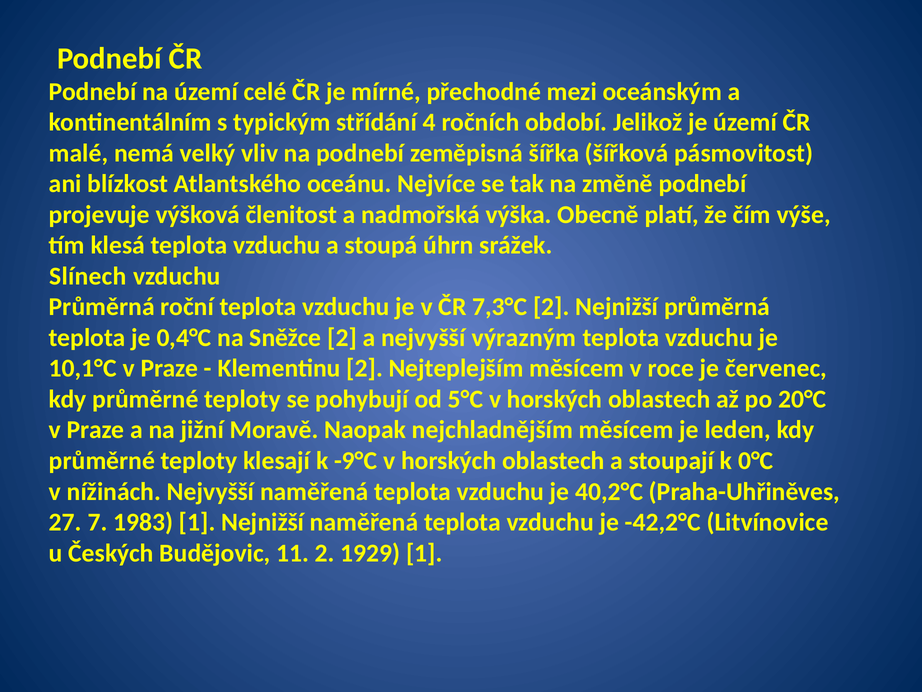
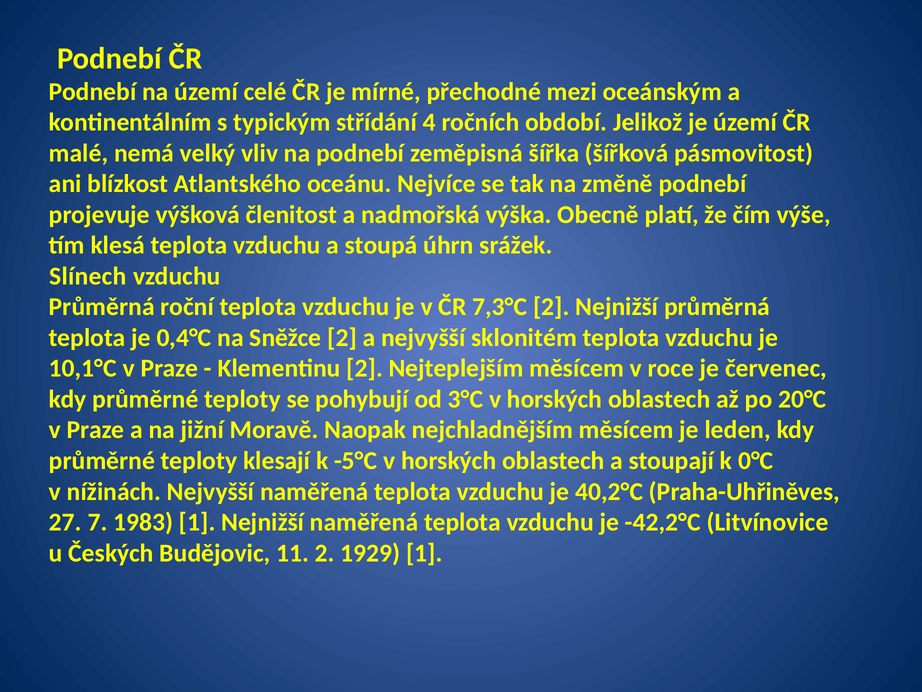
výrazným: výrazným -> sklonitém
5°C: 5°C -> 3°C
-9°C: -9°C -> -5°C
